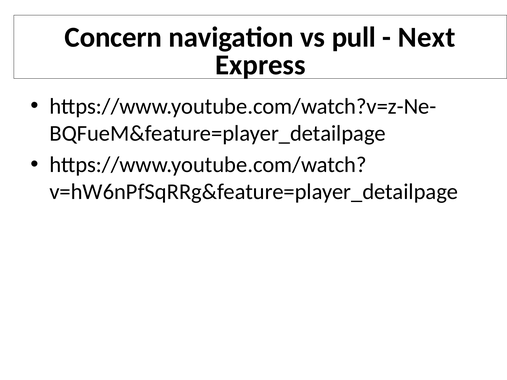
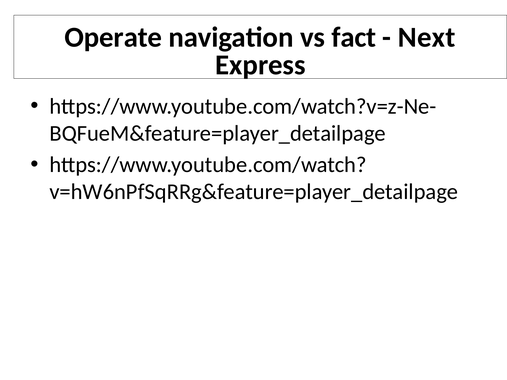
Concern: Concern -> Operate
pull: pull -> fact
